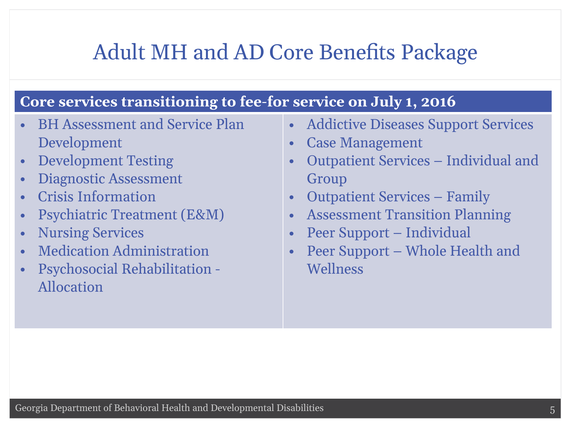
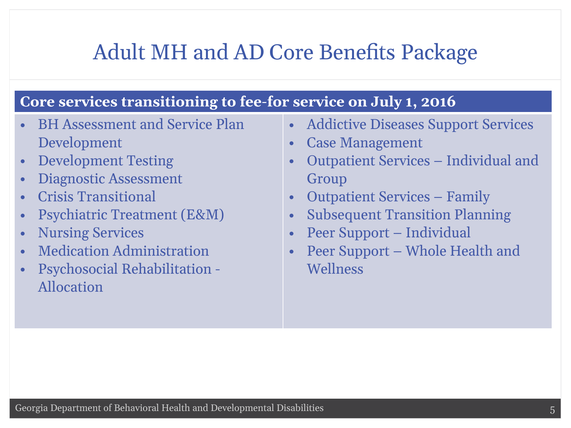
Information: Information -> Transitional
Assessment at (344, 215): Assessment -> Subsequent
